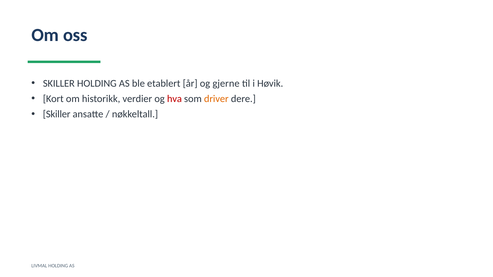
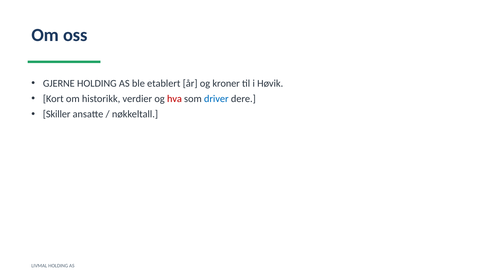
SKILLER at (59, 83): SKILLER -> GJERNE
gjerne: gjerne -> kroner
driver colour: orange -> blue
